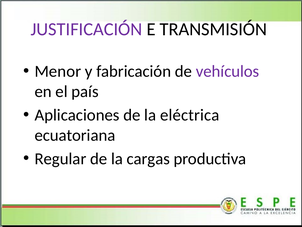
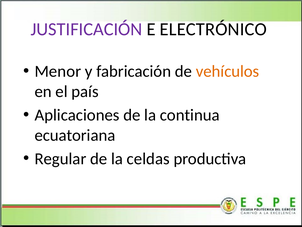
TRANSMISIÓN: TRANSMISIÓN -> ELECTRÓNICO
vehículos colour: purple -> orange
eléctrica: eléctrica -> continua
cargas: cargas -> celdas
